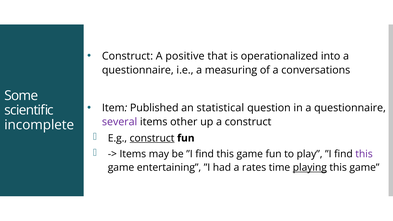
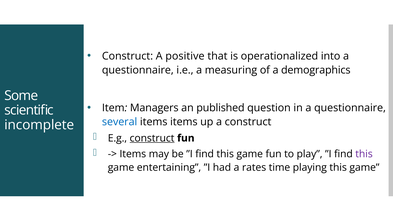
conversations: conversations -> demographics
Published: Published -> Managers
statistical: statistical -> published
several colour: purple -> blue
items other: other -> items
playing underline: present -> none
